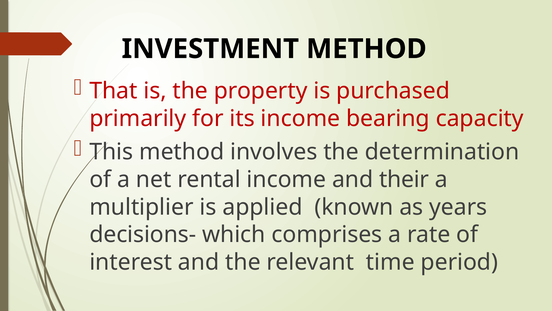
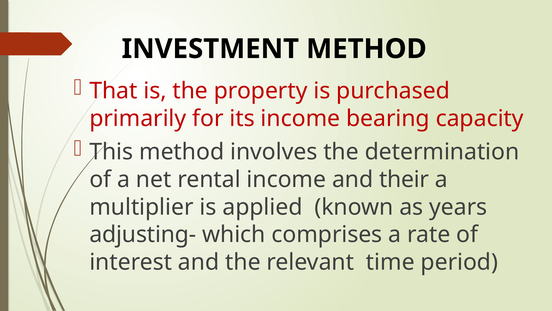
decisions-: decisions- -> adjusting-
